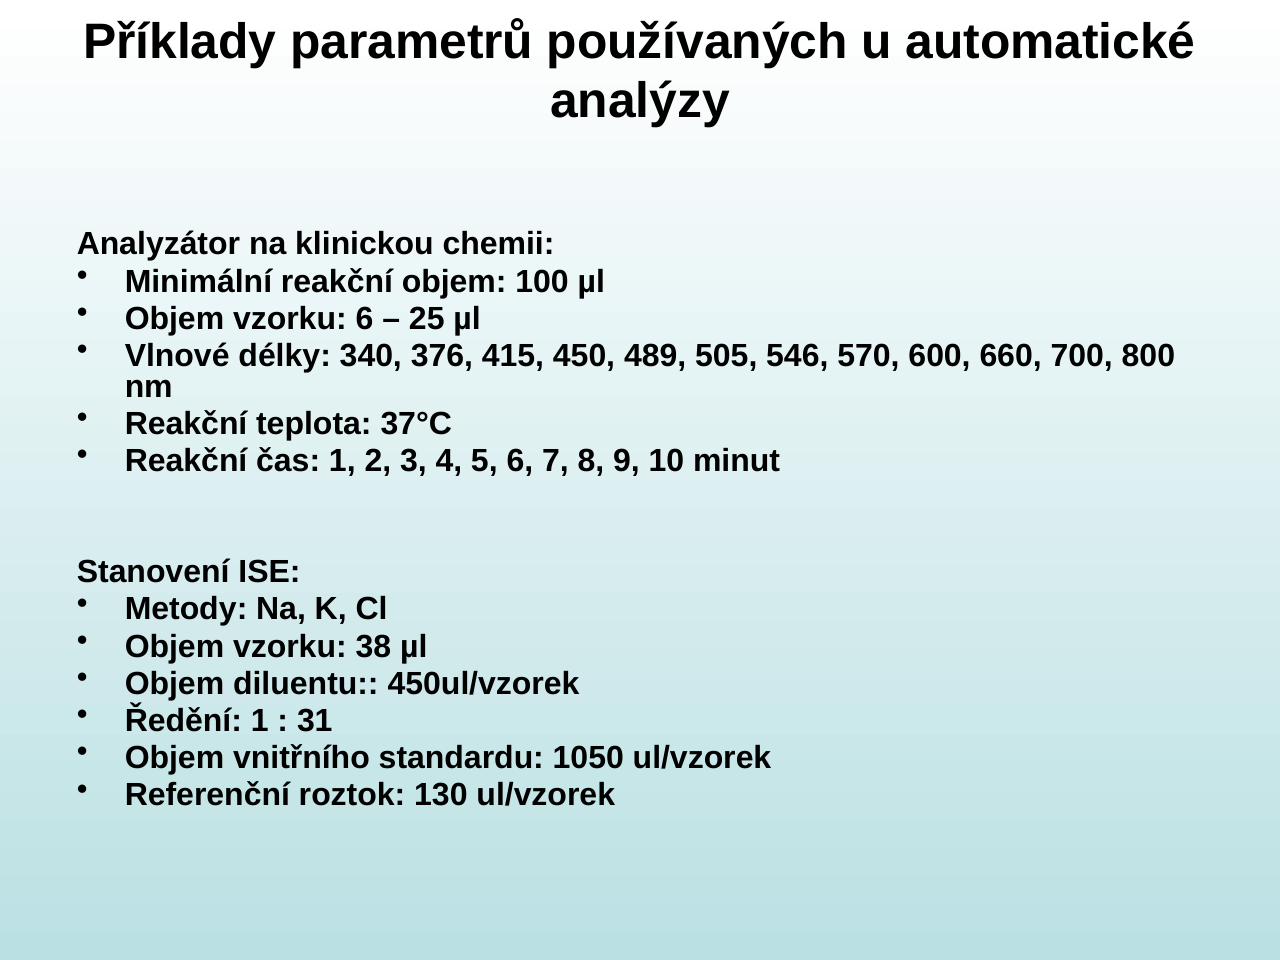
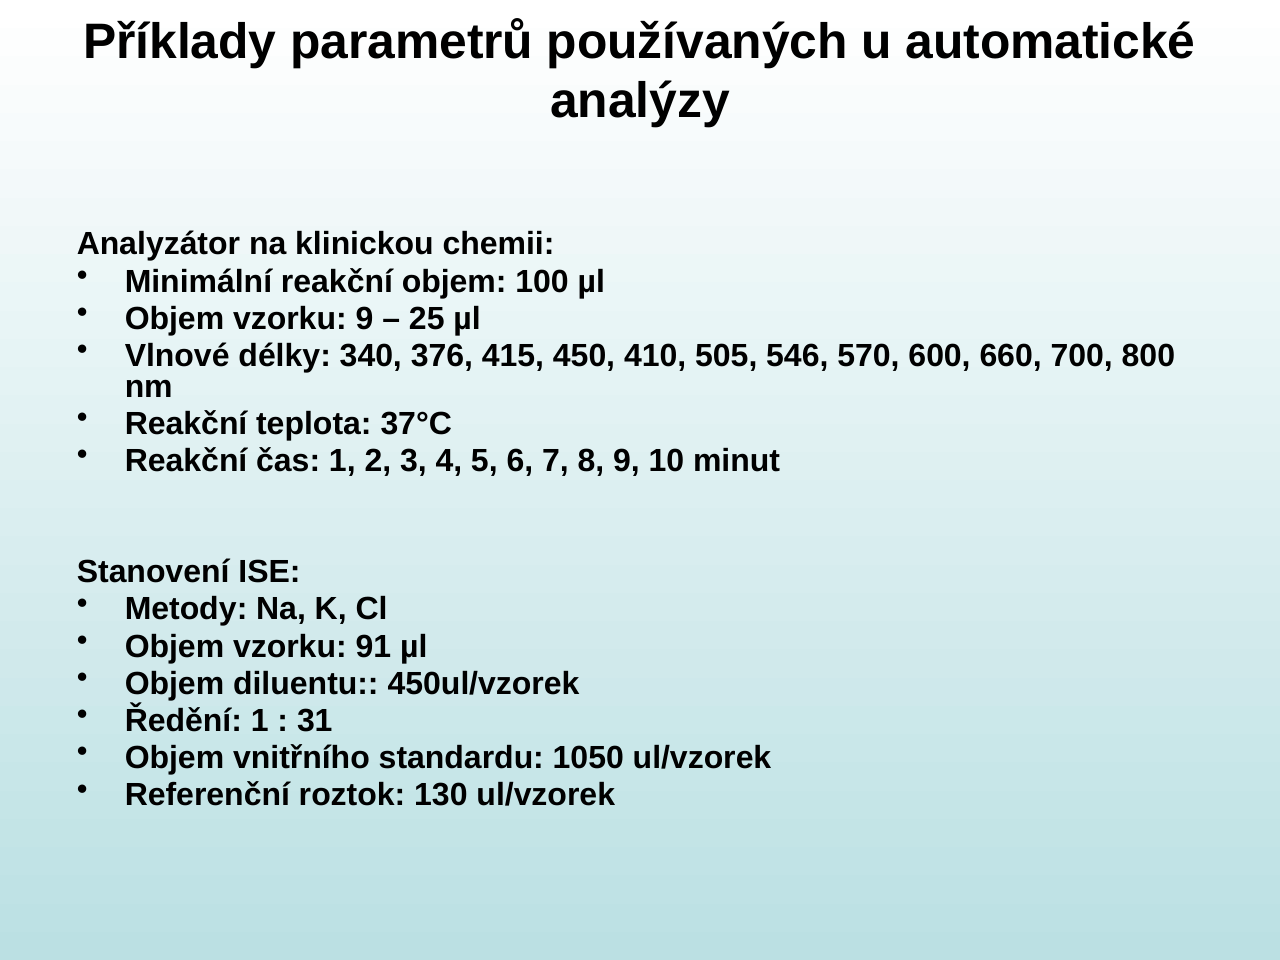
vzorku 6: 6 -> 9
489: 489 -> 410
38: 38 -> 91
